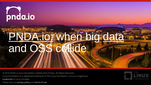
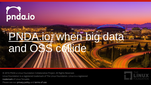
data underline: present -> none
